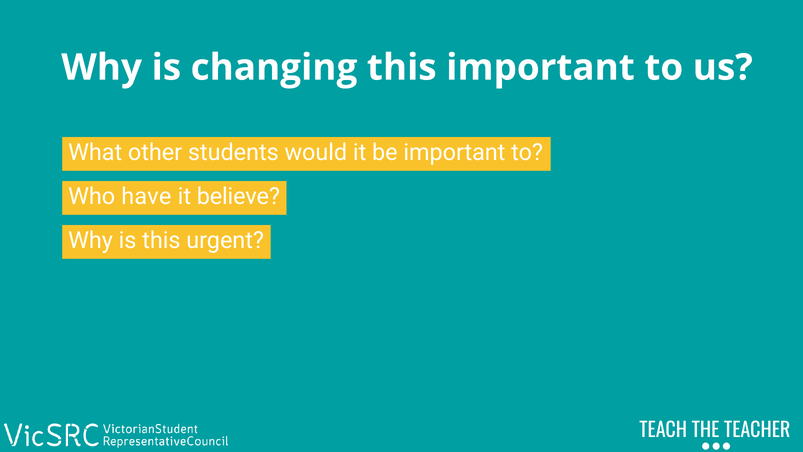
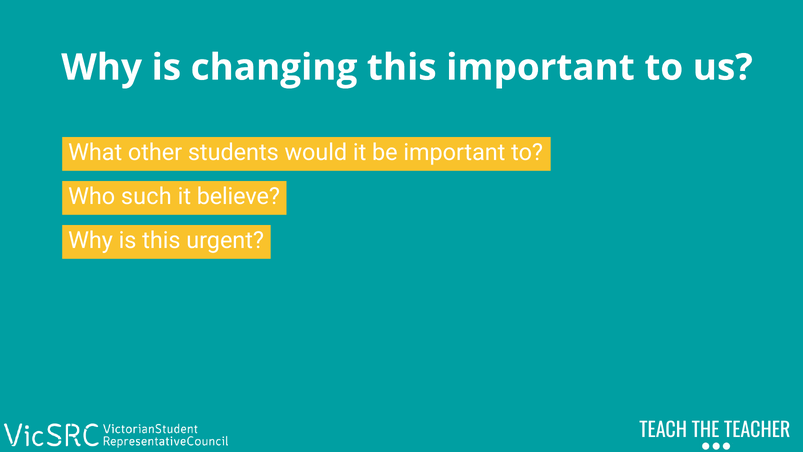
have: have -> such
